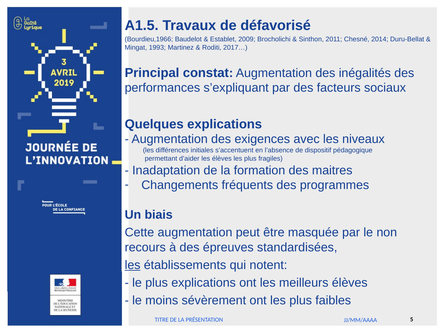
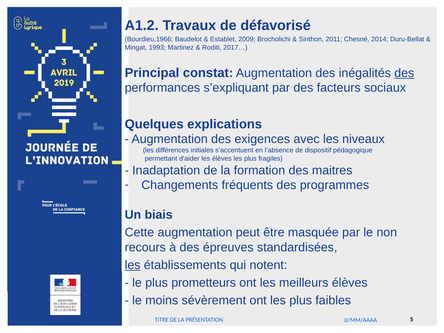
A1.5: A1.5 -> A1.2
des at (404, 73) underline: none -> present
plus explications: explications -> prometteurs
